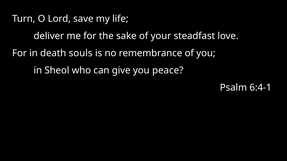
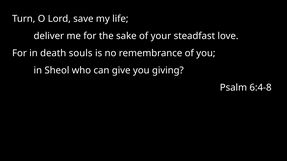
peace: peace -> giving
6:4-1: 6:4-1 -> 6:4-8
